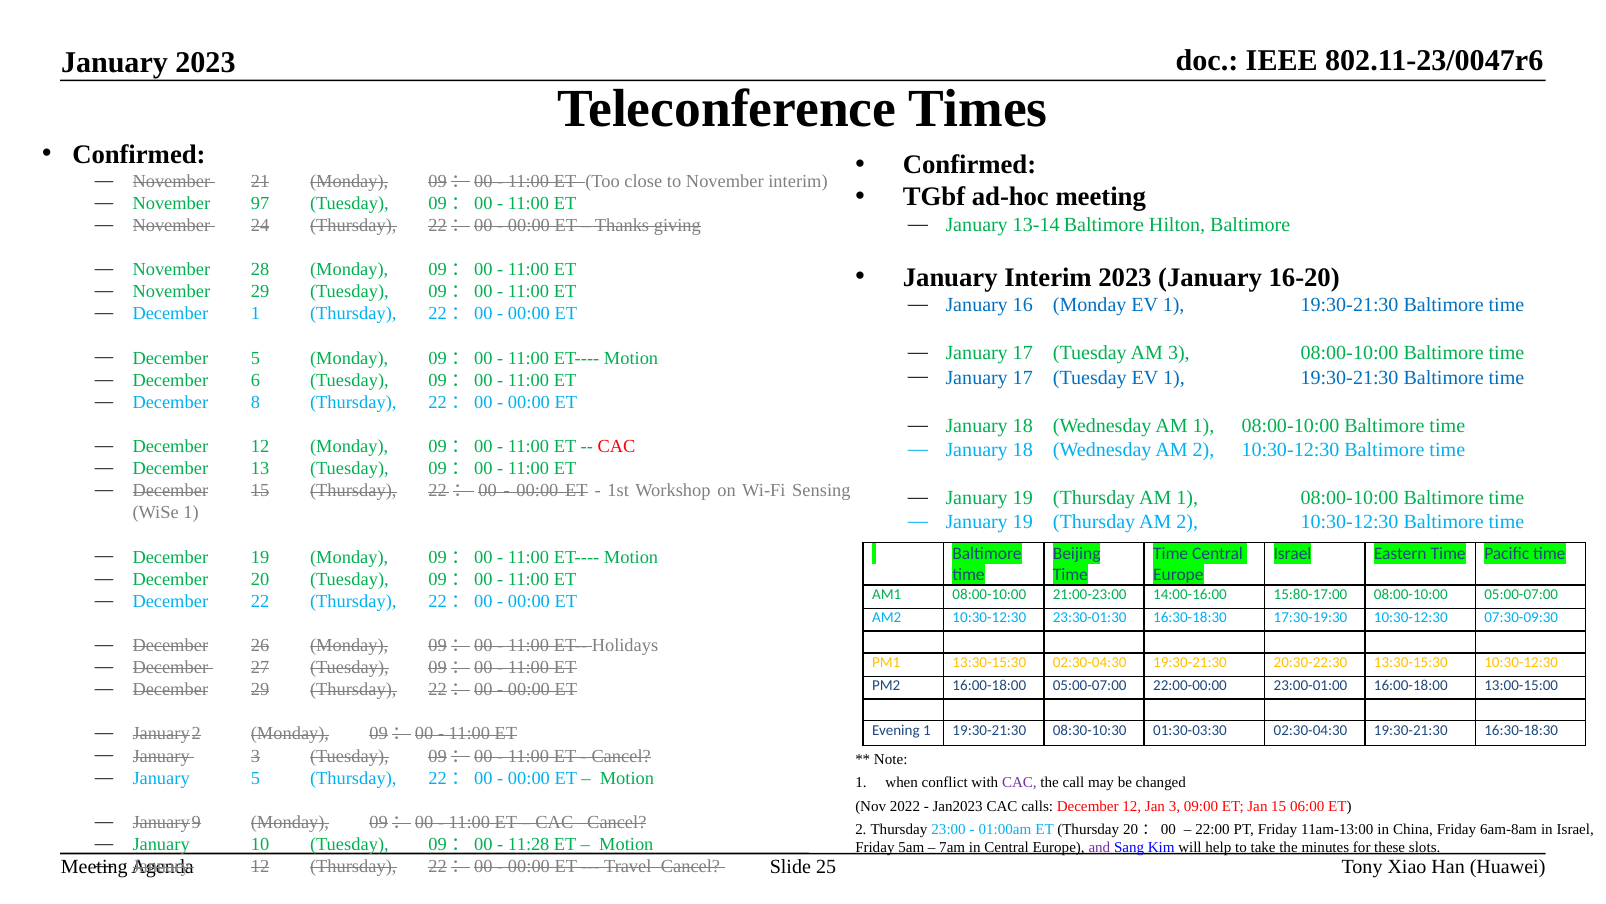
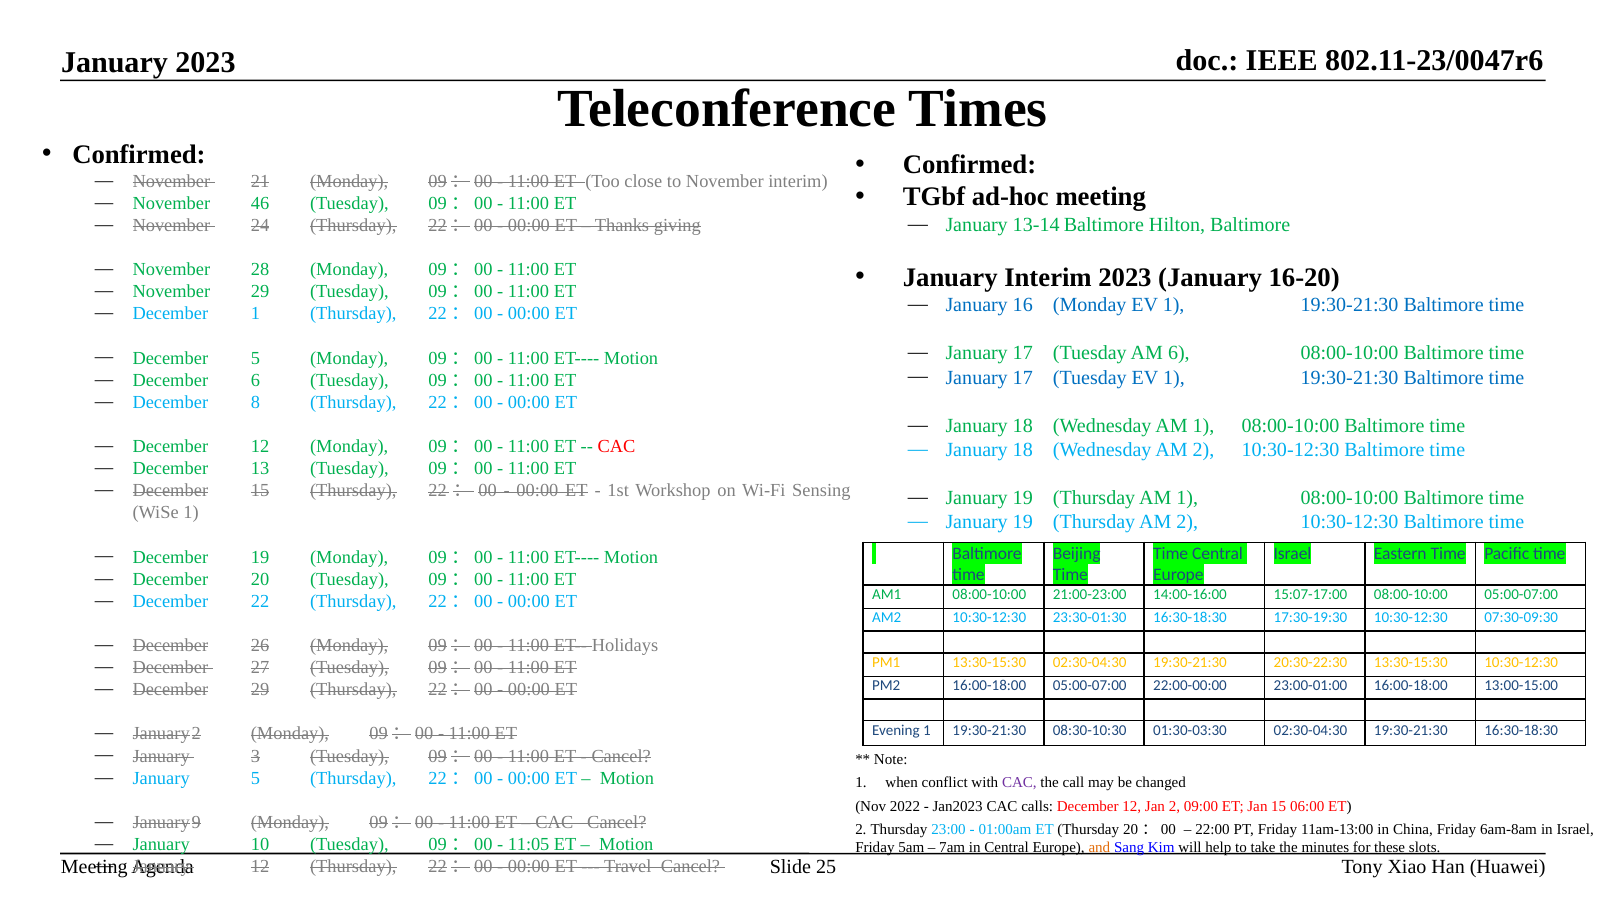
97: 97 -> 46
AM 3: 3 -> 6
15:80-17:00: 15:80-17:00 -> 15:07-17:00
Jan 3: 3 -> 2
11:28: 11:28 -> 11:05
and colour: purple -> orange
